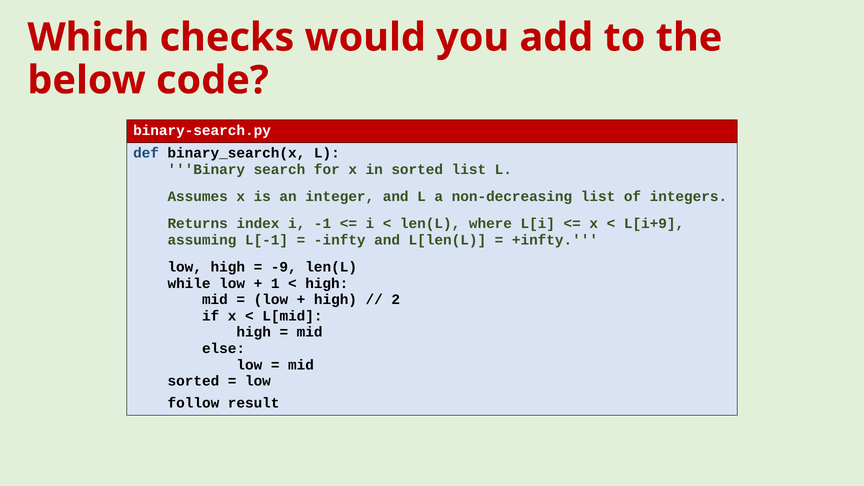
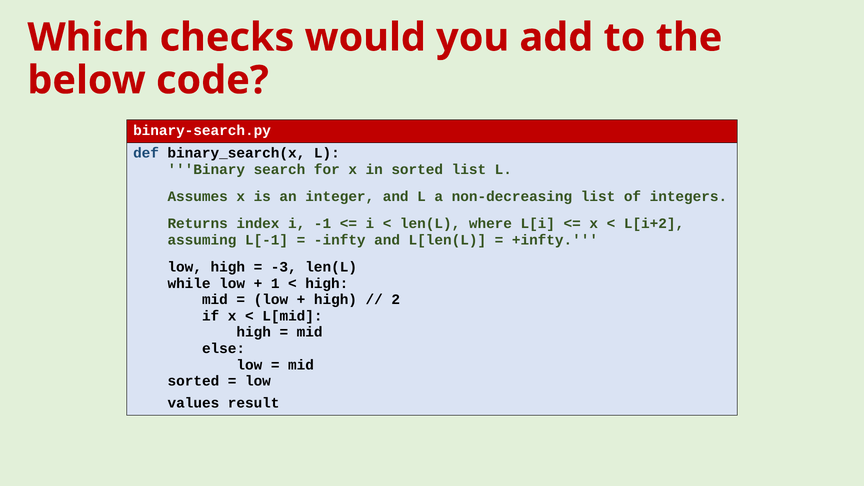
L[i+9: L[i+9 -> L[i+2
-9: -9 -> -3
follow: follow -> values
